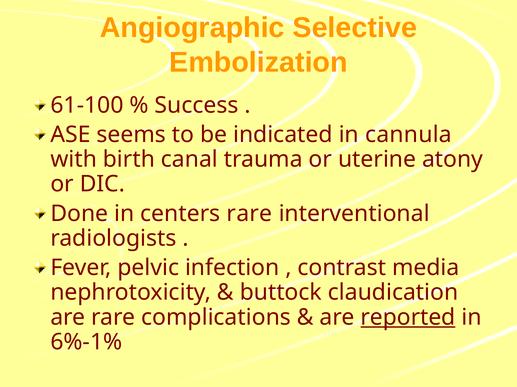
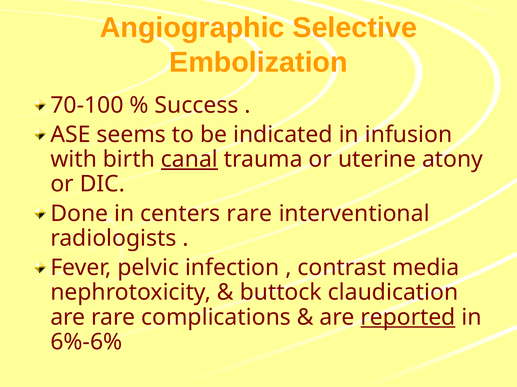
61-100: 61-100 -> 70-100
cannula: cannula -> infusion
canal underline: none -> present
6%-1%: 6%-1% -> 6%-6%
